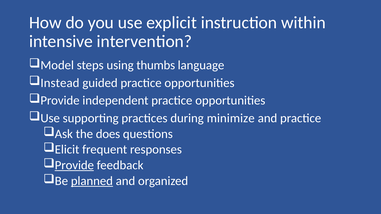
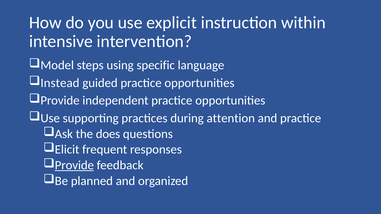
thumbs: thumbs -> specific
minimize: minimize -> attention
planned underline: present -> none
